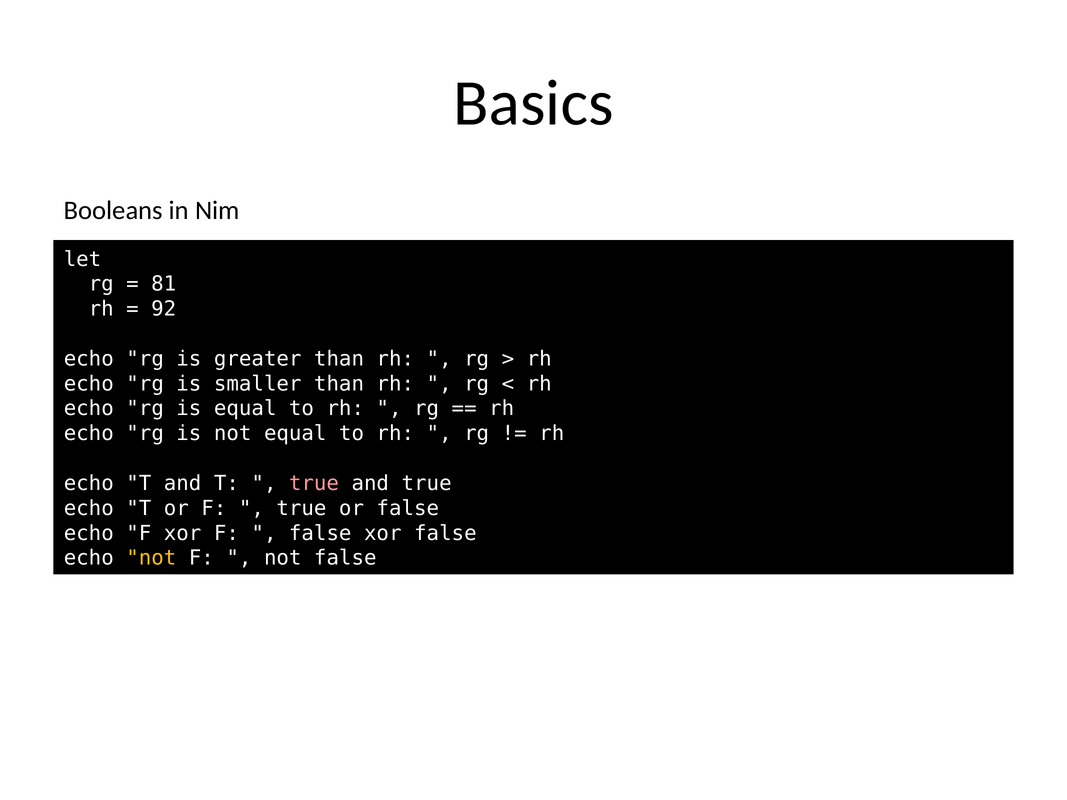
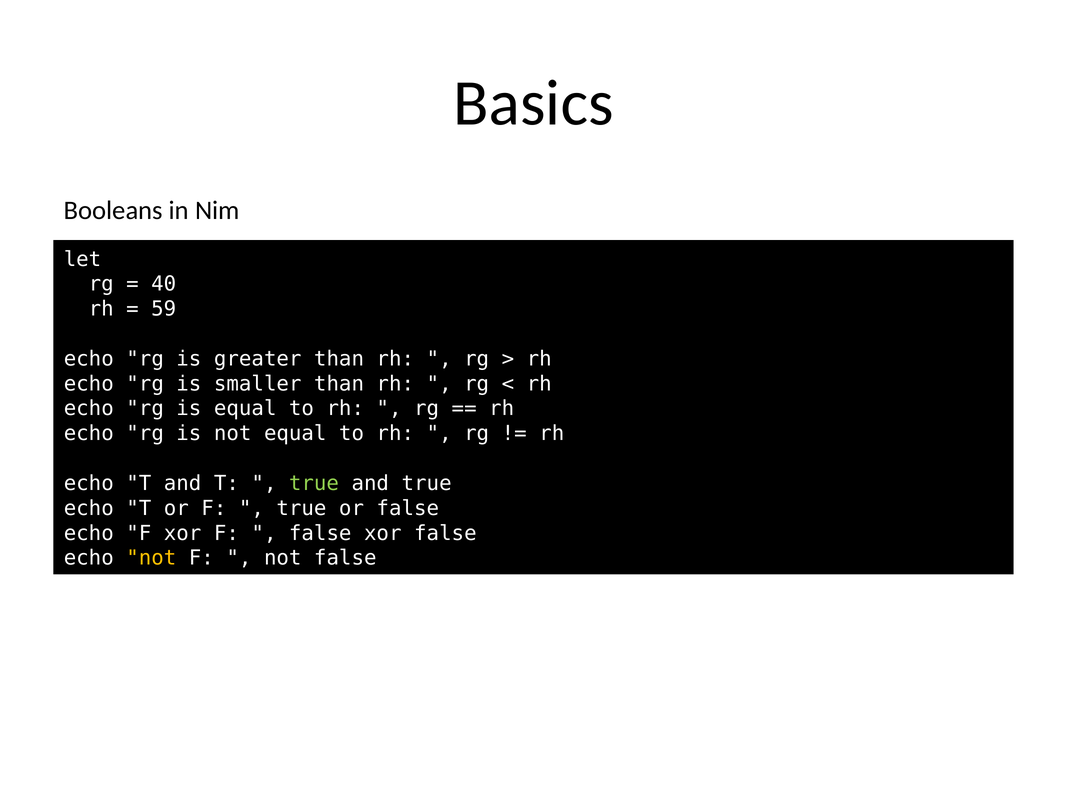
81: 81 -> 40
92: 92 -> 59
true at (314, 484) colour: pink -> light green
